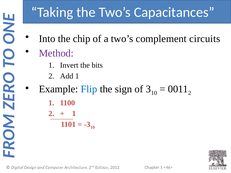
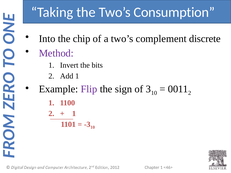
Capacitances: Capacitances -> Consumption
circuits: circuits -> discrete
Flip colour: blue -> purple
